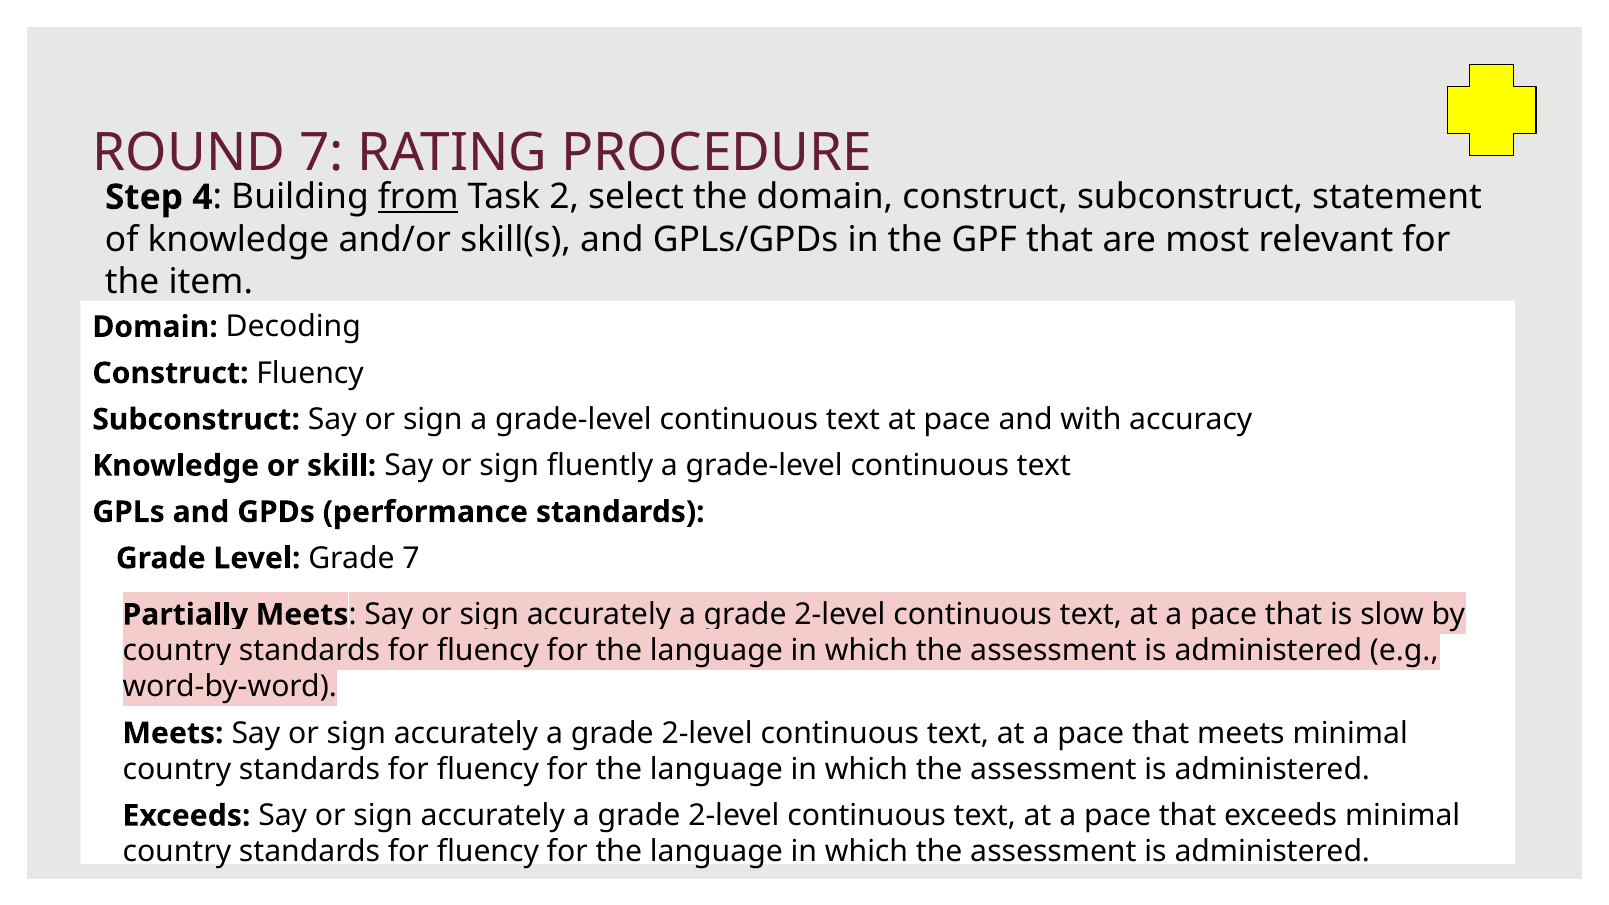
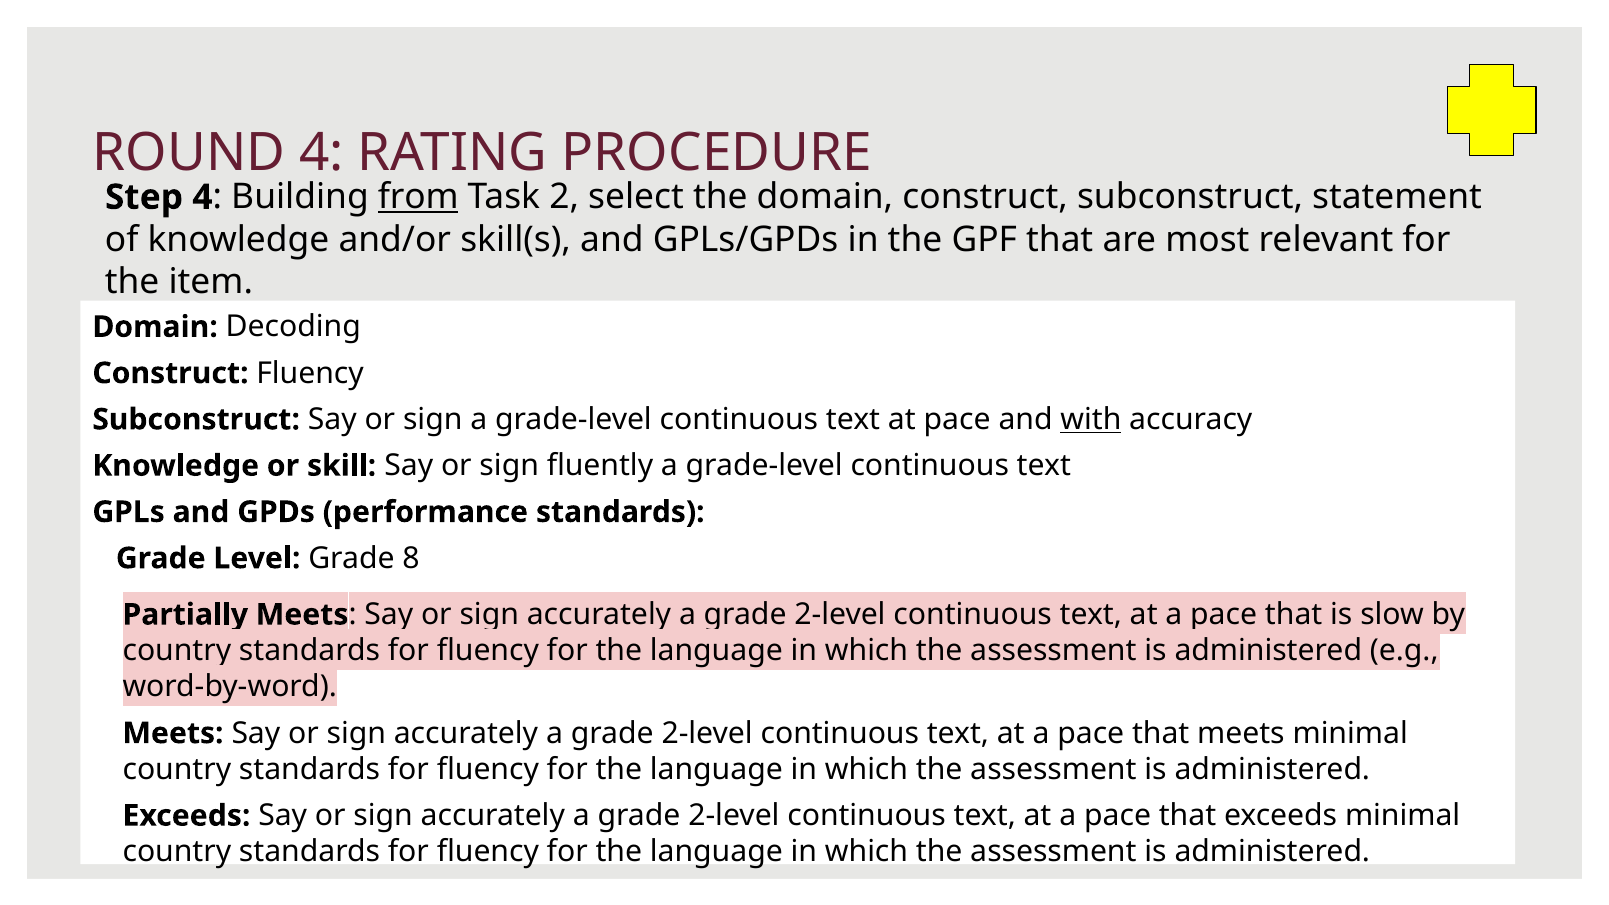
ROUND 7: 7 -> 4
with underline: none -> present
Grade 7: 7 -> 8
